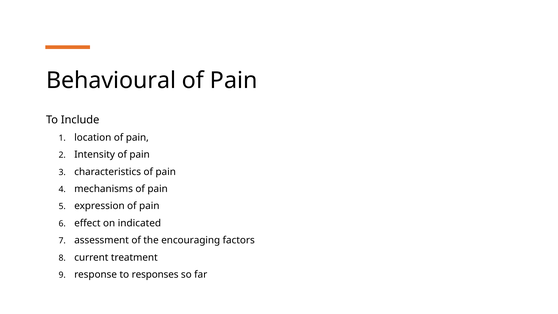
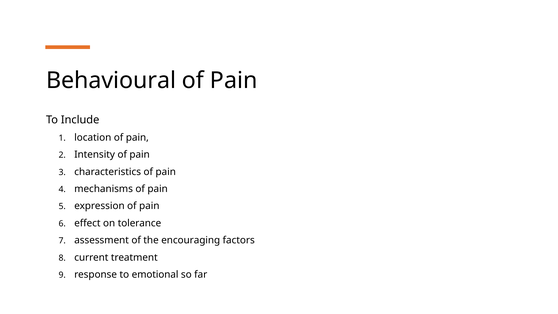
indicated: indicated -> tolerance
responses: responses -> emotional
